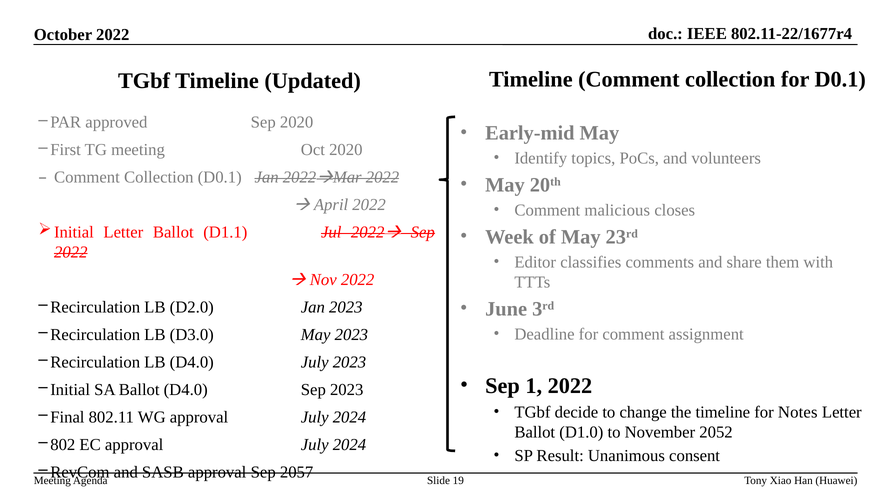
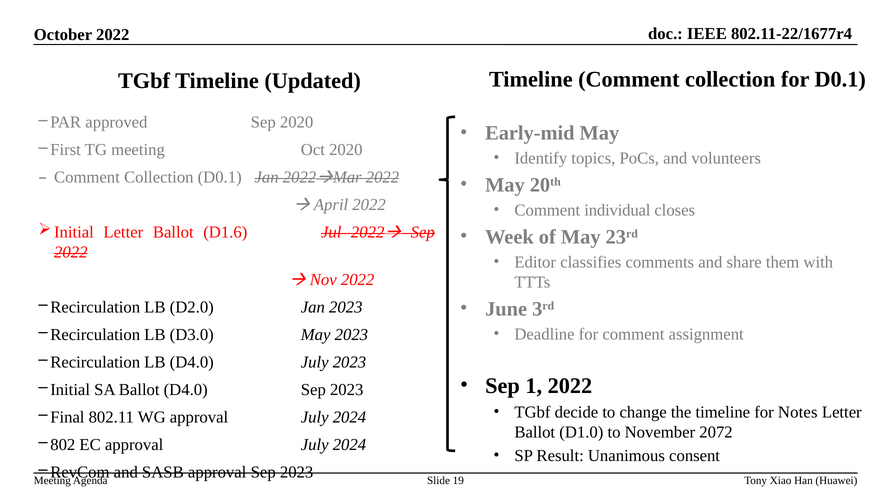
malicious: malicious -> individual
D1.1: D1.1 -> D1.6
2052: 2052 -> 2072
approval Sep 2057: 2057 -> 2023
